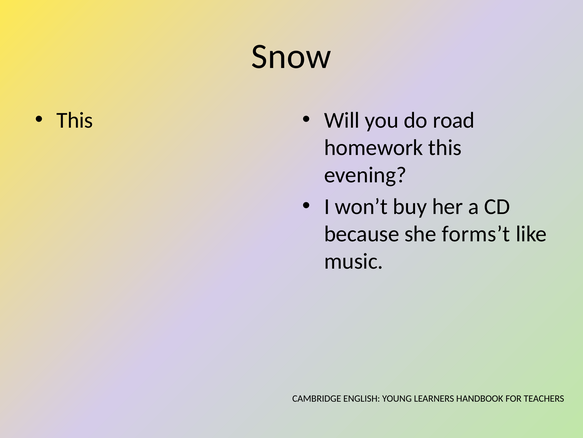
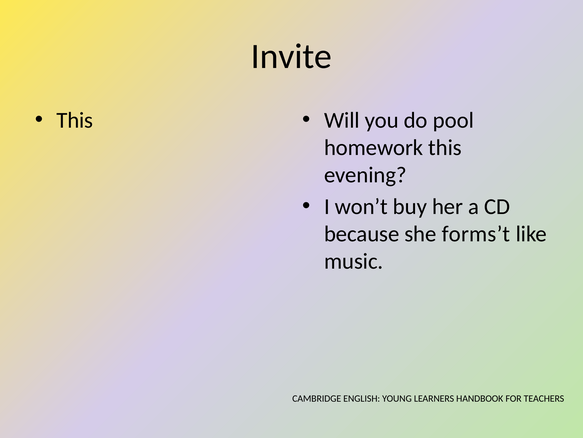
Snow: Snow -> Invite
road: road -> pool
